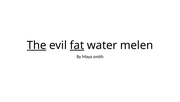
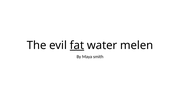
The underline: present -> none
